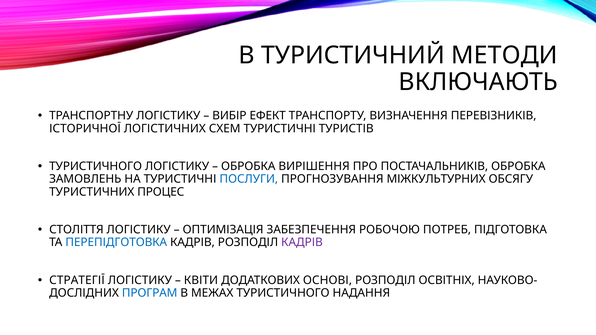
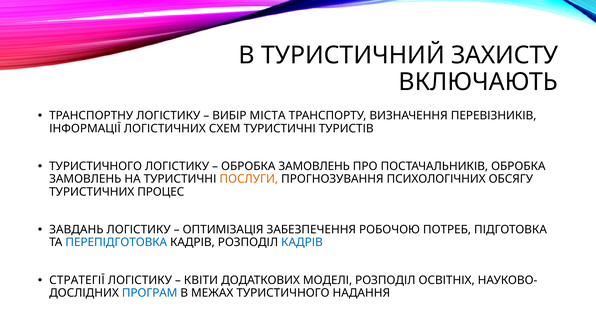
МЕТОДИ: МЕТОДИ -> ЗАХИСТУ
ЕФЕКТ: ЕФЕКТ -> МІСТА
ІСТОРИЧНОЇ: ІСТОРИЧНОЇ -> ІНФОРМАЦІЇ
ВИРІШЕННЯ at (314, 166): ВИРІШЕННЯ -> ЗАМОВЛЕНЬ
ПОСЛУГИ colour: blue -> orange
МІЖКУЛЬТУРНИХ: МІЖКУЛЬТУРНИХ -> ПСИХОЛОГІЧНИХ
СТОЛІТТЯ: СТОЛІТТЯ -> ЗАВДАНЬ
КАДРІВ at (302, 243) colour: purple -> blue
ОСНОВІ: ОСНОВІ -> МОДЕЛІ
